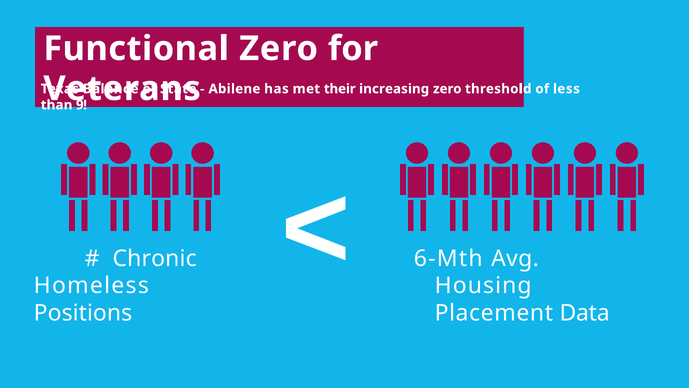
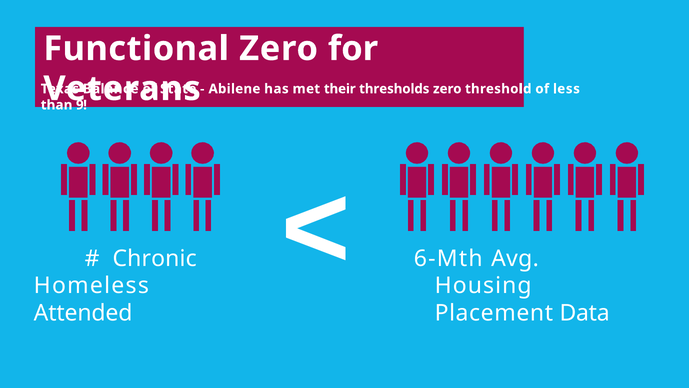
increasing: increasing -> thresholds
Positions: Positions -> Attended
